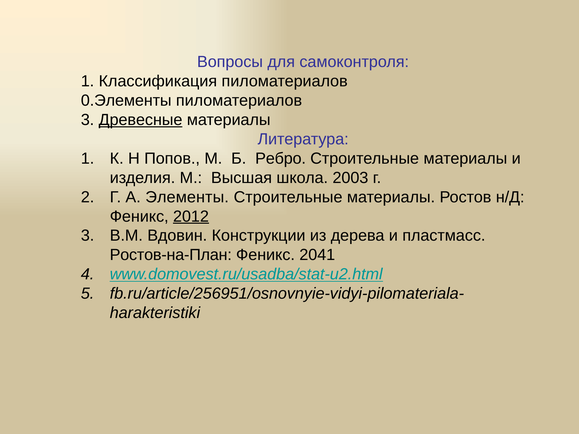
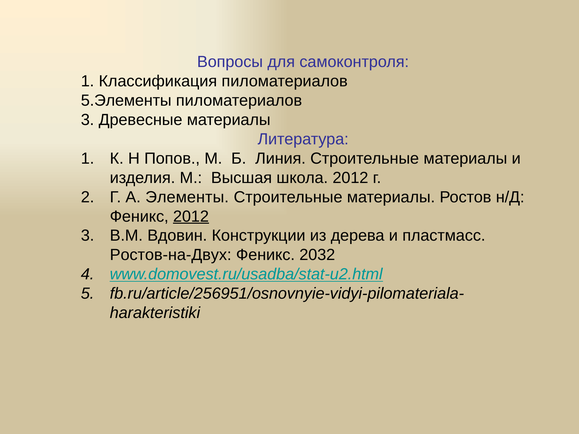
0.Элементы: 0.Элементы -> 5.Элементы
Древесные underline: present -> none
Ребро: Ребро -> Линия
школа 2003: 2003 -> 2012
Ростов-на-План: Ростов-на-План -> Ростов-на-Двух
2041: 2041 -> 2032
